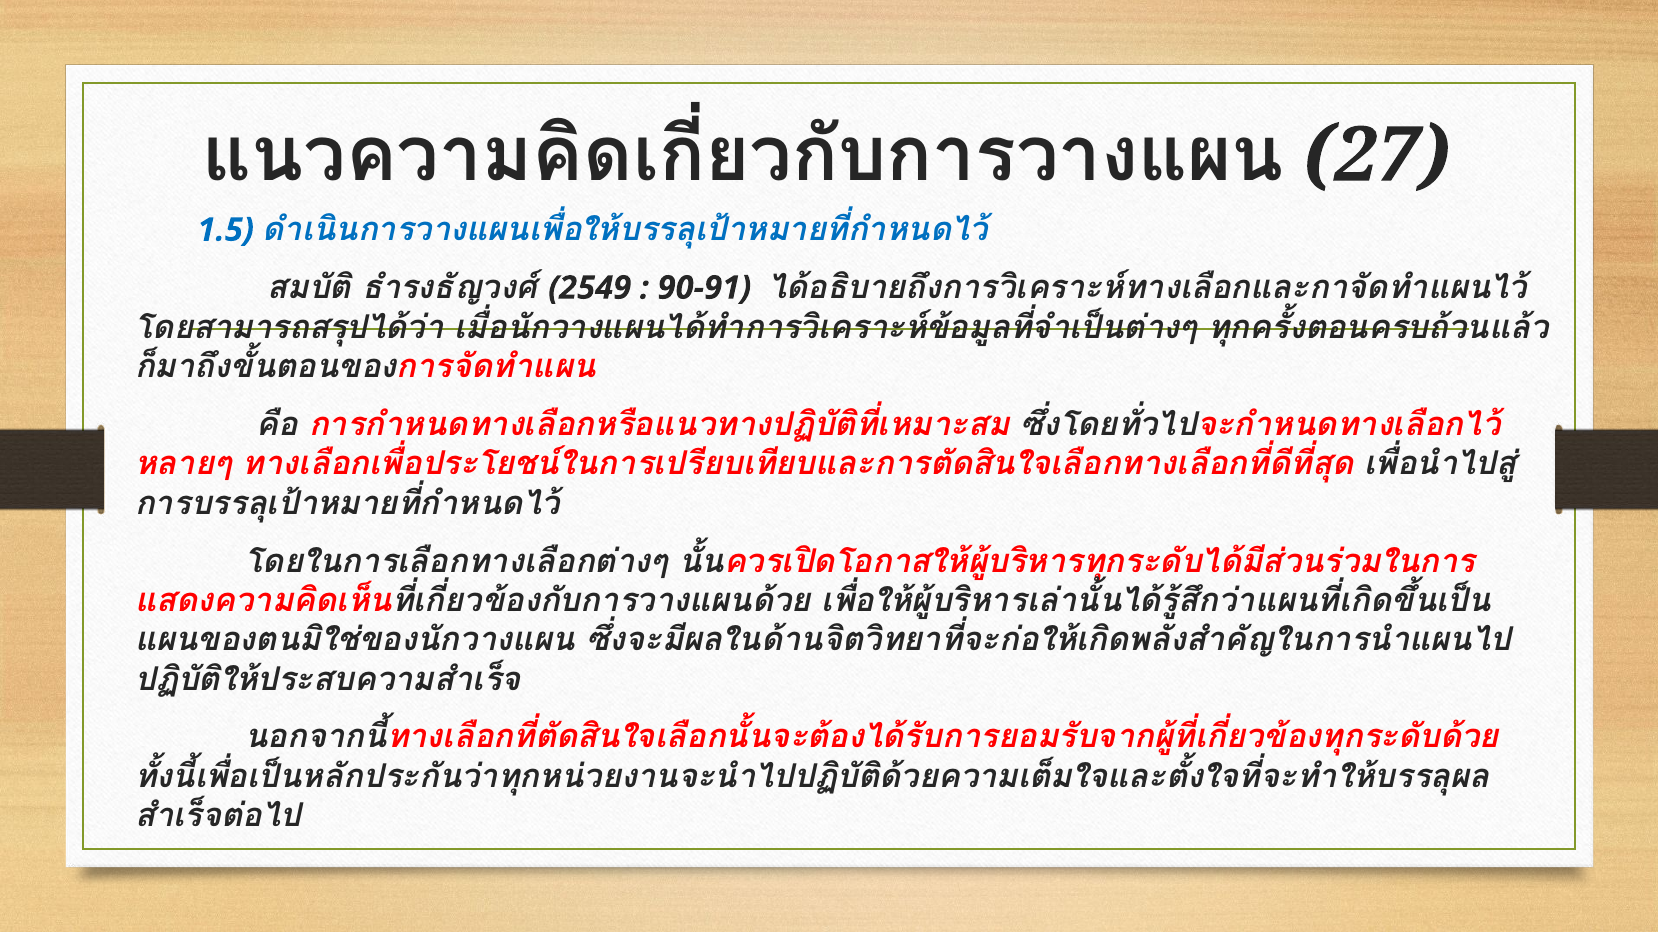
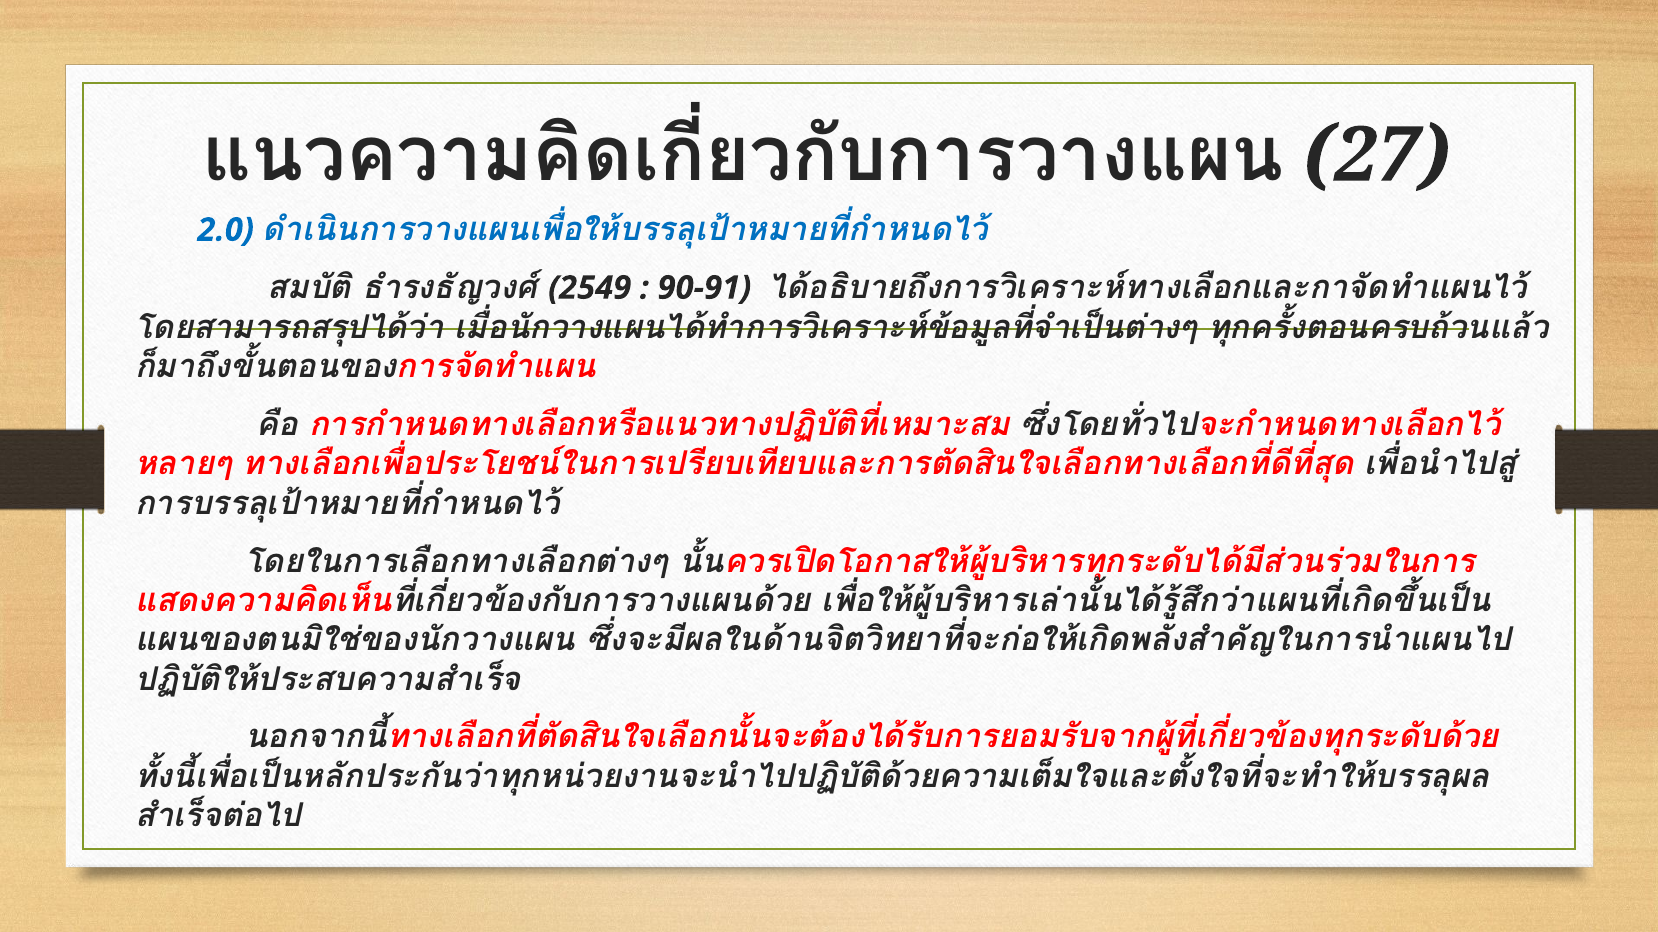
1.5: 1.5 -> 2.0
